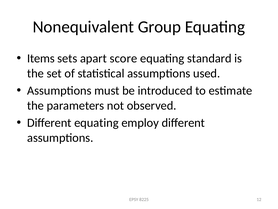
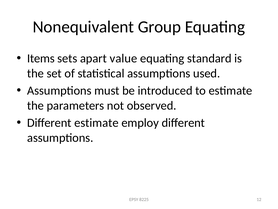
score: score -> value
Different equating: equating -> estimate
